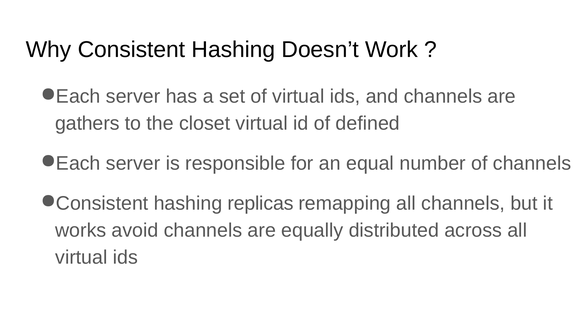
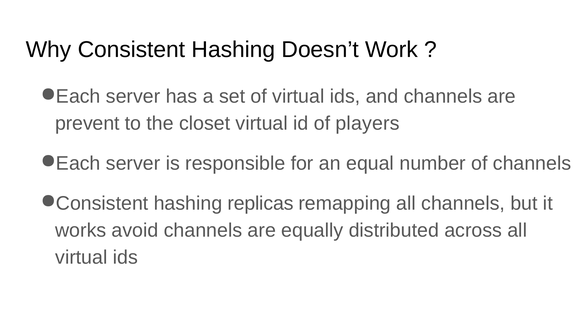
gathers: gathers -> prevent
defined: defined -> players
